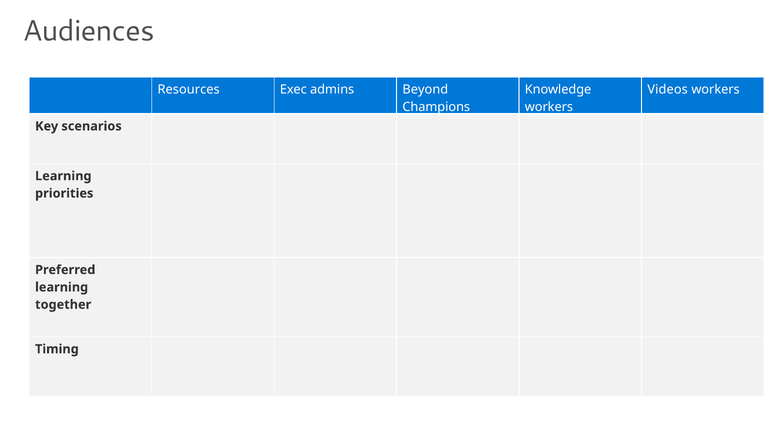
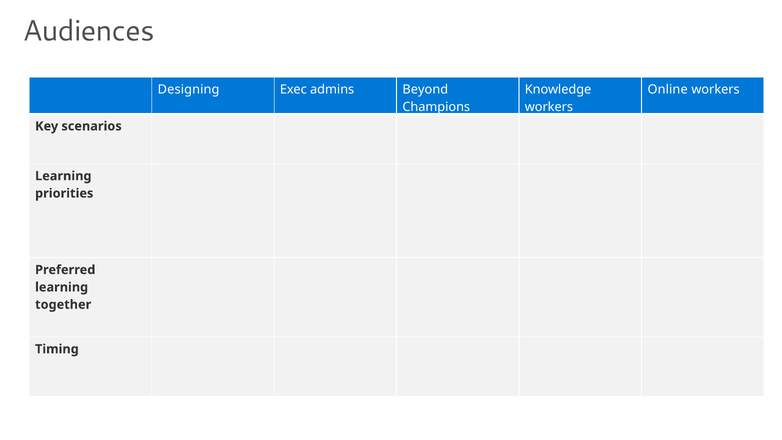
Resources: Resources -> Designing
Videos: Videos -> Online
